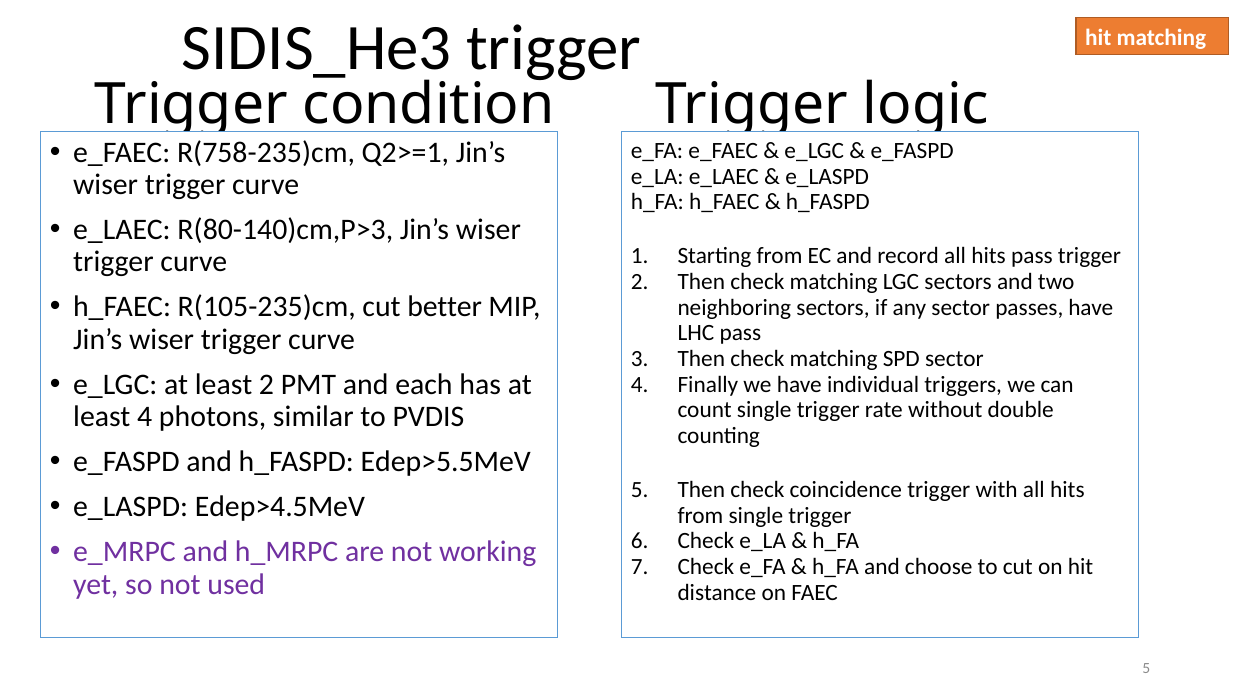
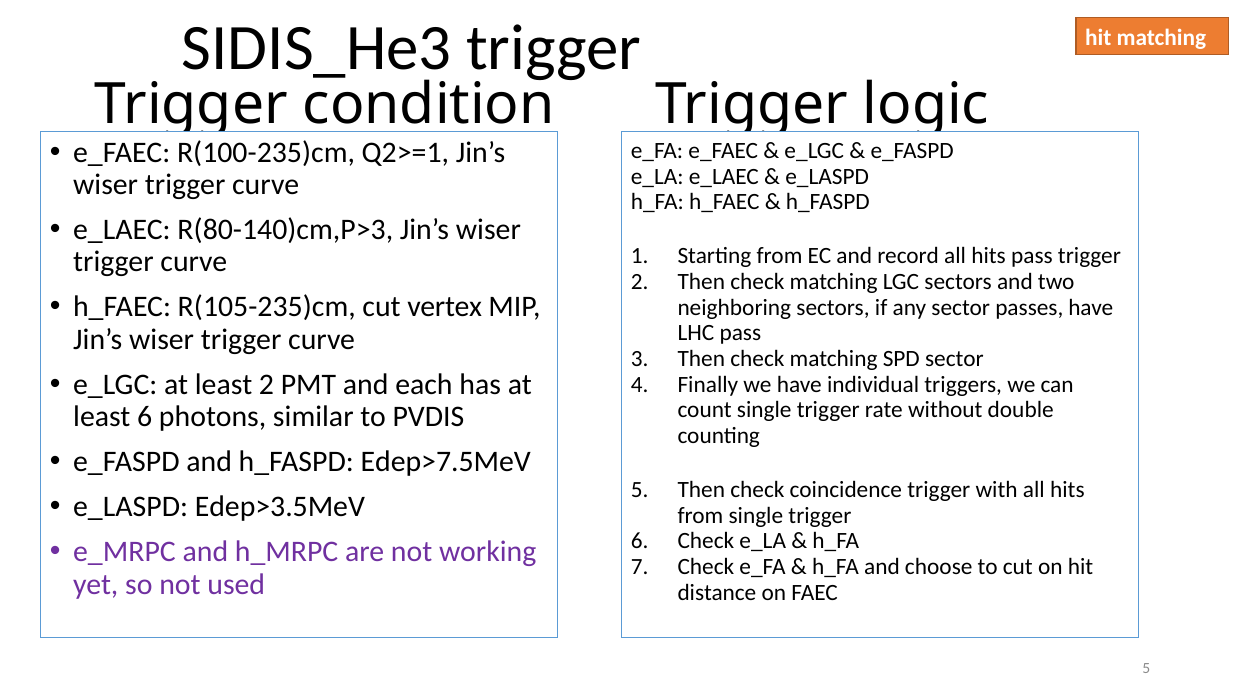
R(758-235)cm: R(758-235)cm -> R(100-235)cm
better: better -> vertex
least 4: 4 -> 6
Edep>5.5MeV: Edep>5.5MeV -> Edep>7.5MeV
Edep>4.5MeV: Edep>4.5MeV -> Edep>3.5MeV
